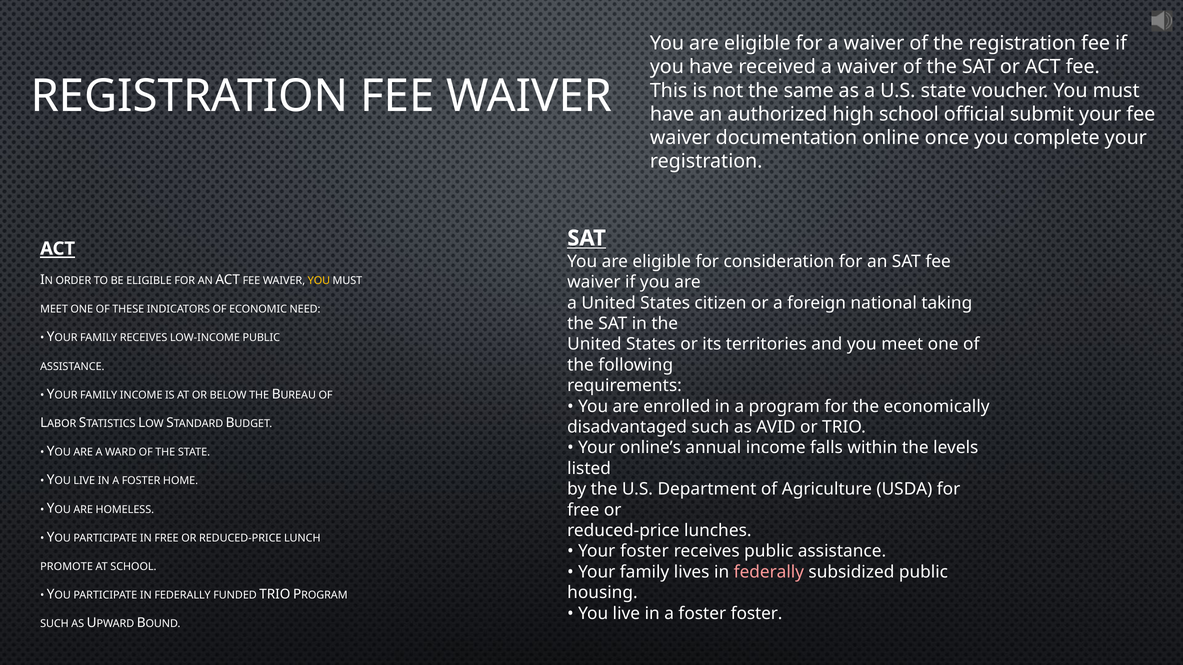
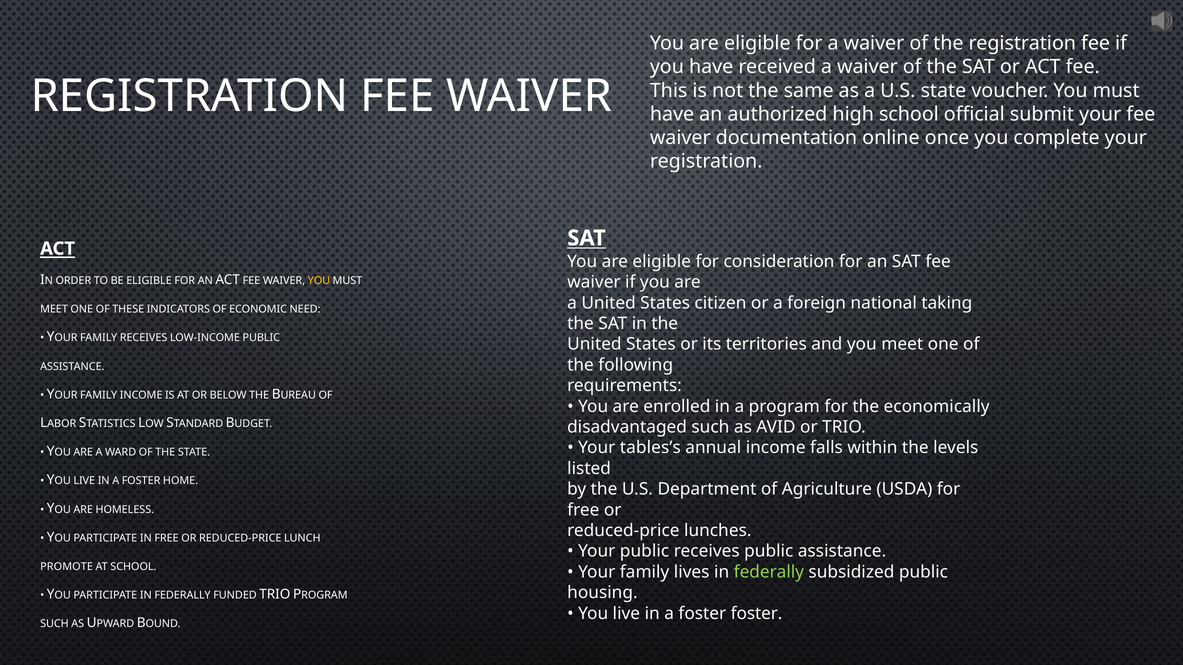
online’s: online’s -> tables’s
Your foster: foster -> public
federally at (769, 572) colour: pink -> light green
